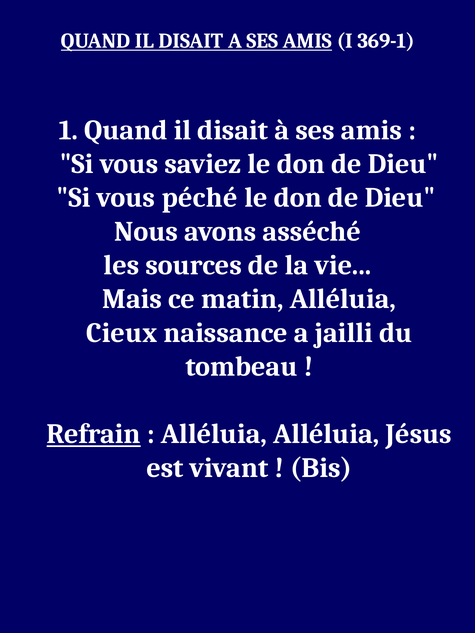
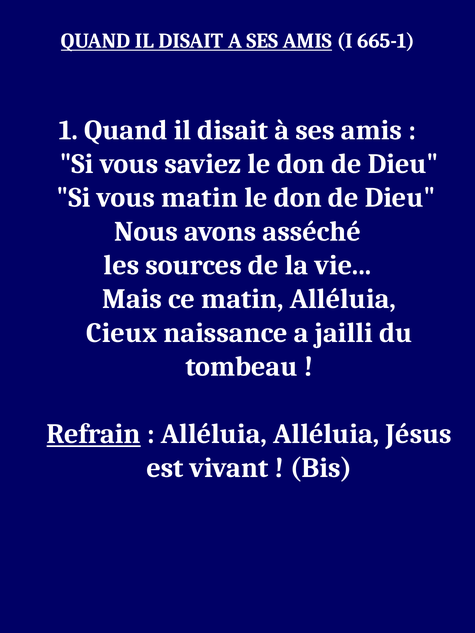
369-1: 369-1 -> 665-1
vous péché: péché -> matin
